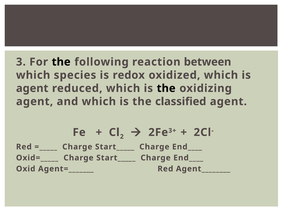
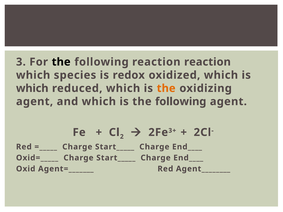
reaction between: between -> reaction
agent at (32, 88): agent -> which
the at (166, 88) colour: black -> orange
is the classified: classified -> following
